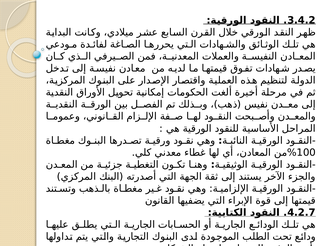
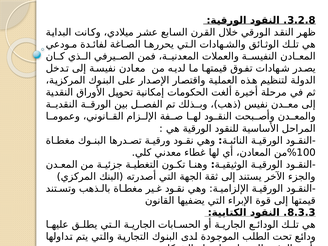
3.4.2: 3.4.2 -> 3.2.8
4.2.7: 4.2.7 -> 8.3.3
